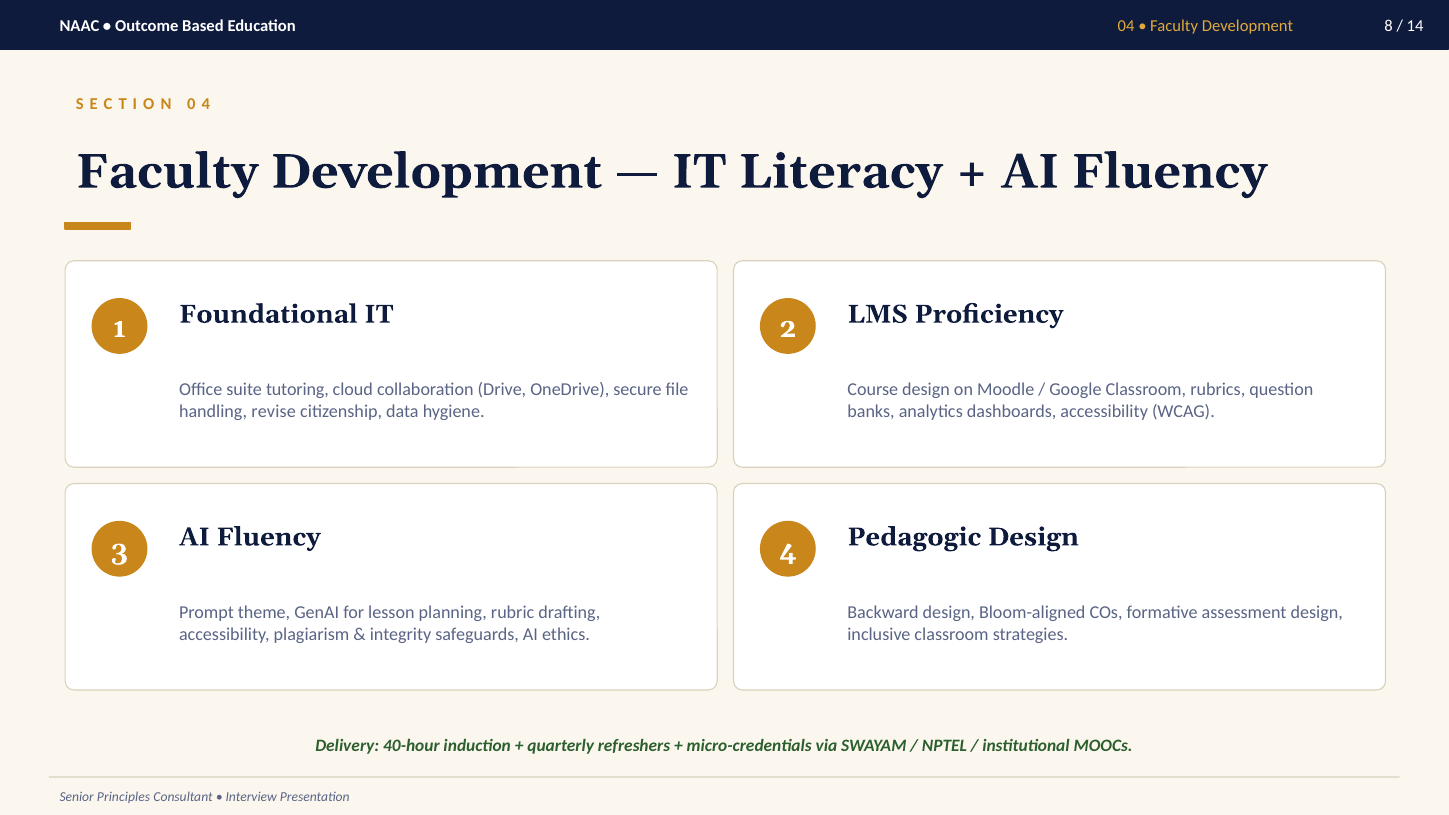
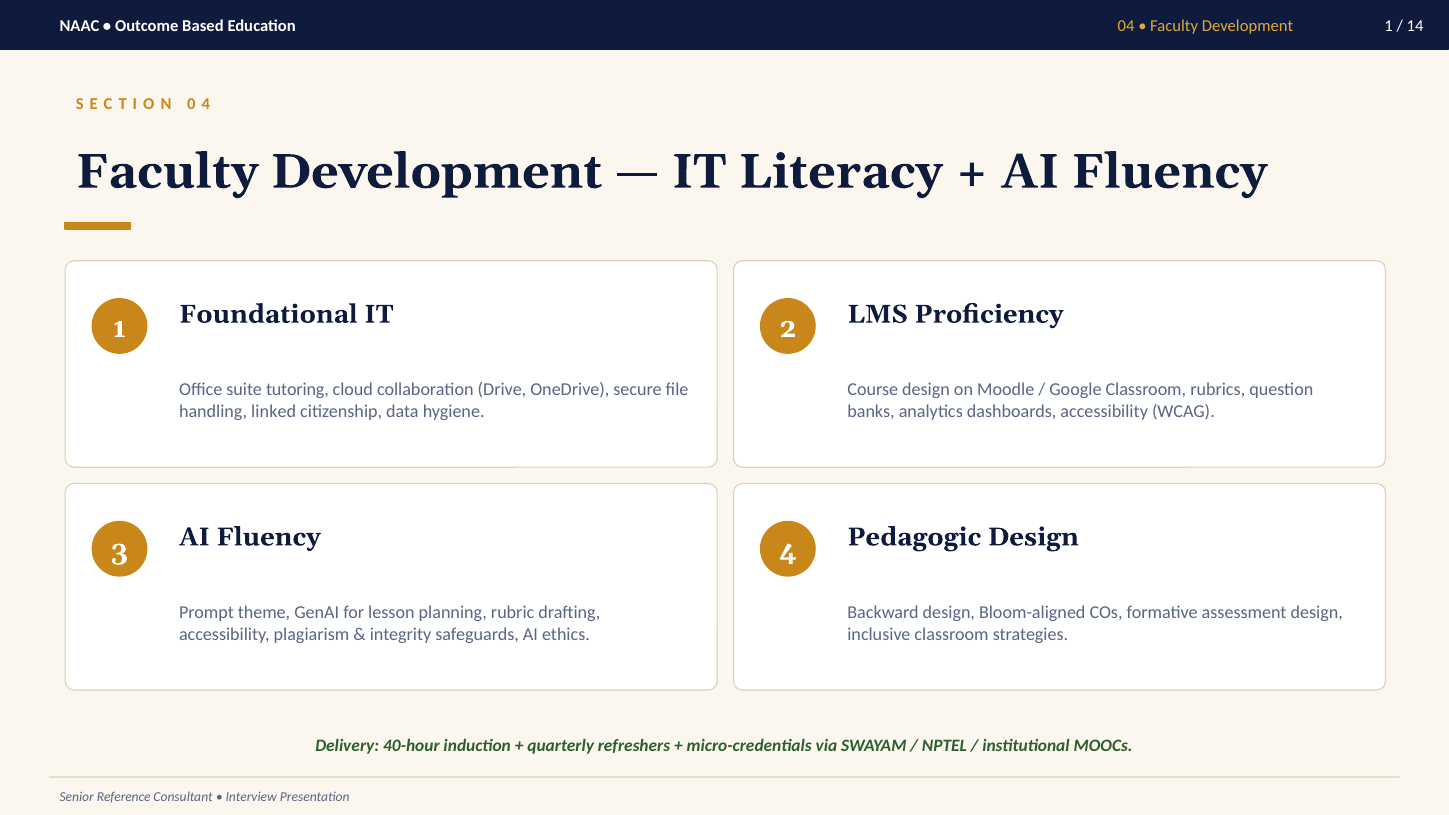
Development 8: 8 -> 1
revise: revise -> linked
Principles: Principles -> Reference
